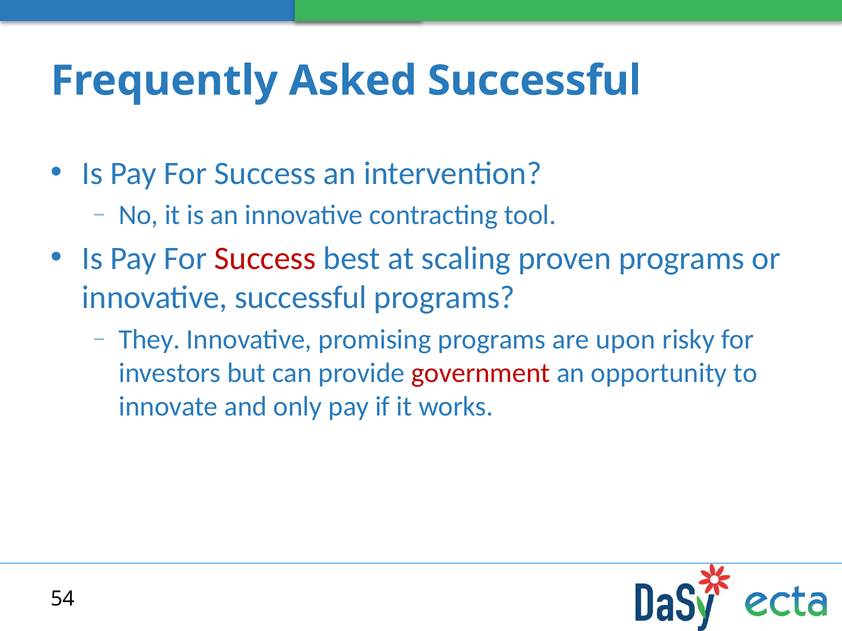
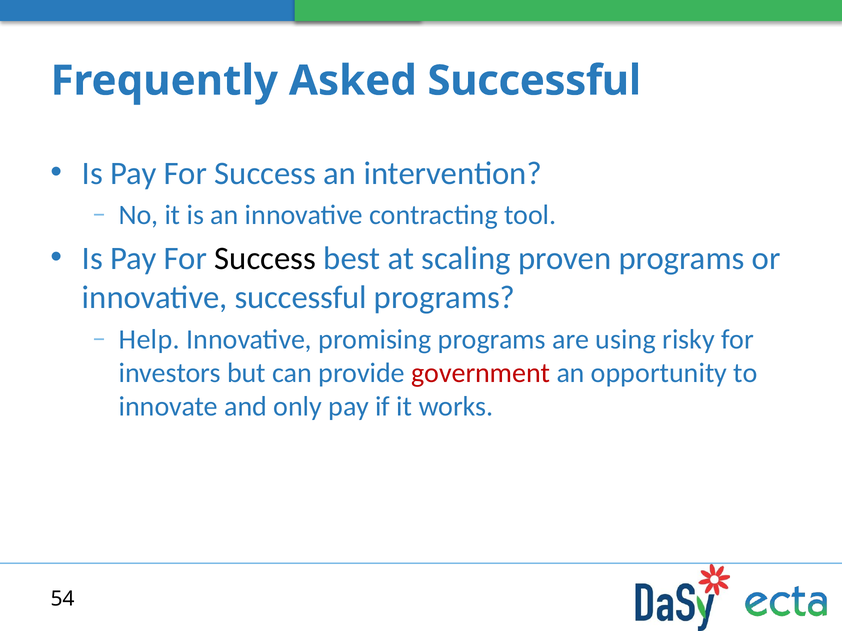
Success at (265, 259) colour: red -> black
They: They -> Help
upon: upon -> using
